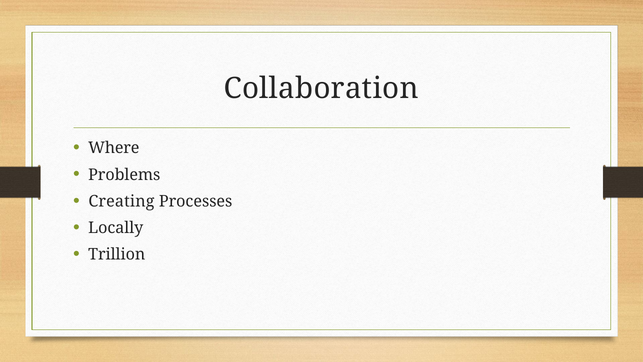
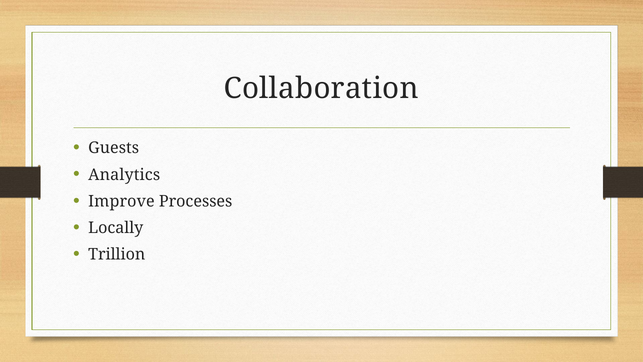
Where: Where -> Guests
Problems: Problems -> Analytics
Creating: Creating -> Improve
